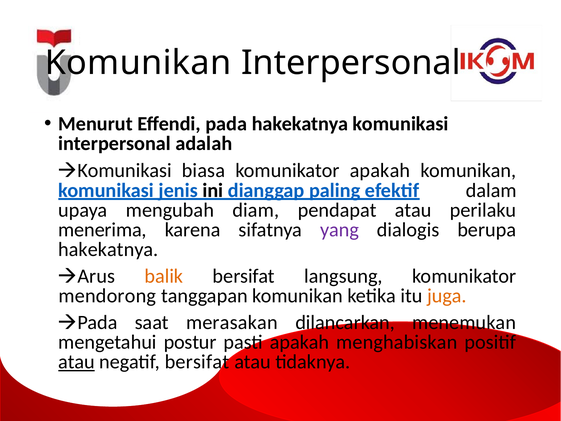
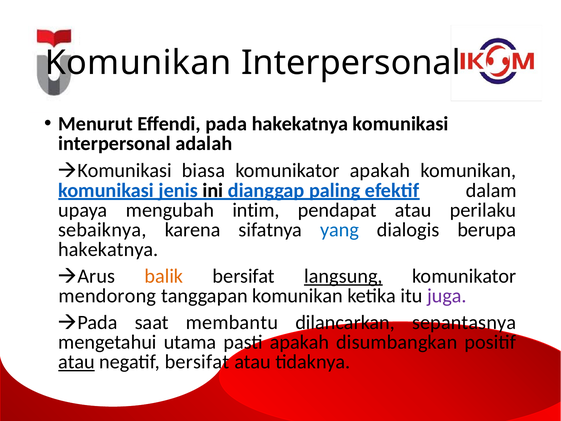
diam: diam -> intim
menerima: menerima -> sebaiknya
yang colour: purple -> blue
langsung underline: none -> present
juga colour: orange -> purple
merasakan: merasakan -> membantu
menemukan: menemukan -> sepantasnya
postur: postur -> utama
menghabiskan: menghabiskan -> disumbangkan
